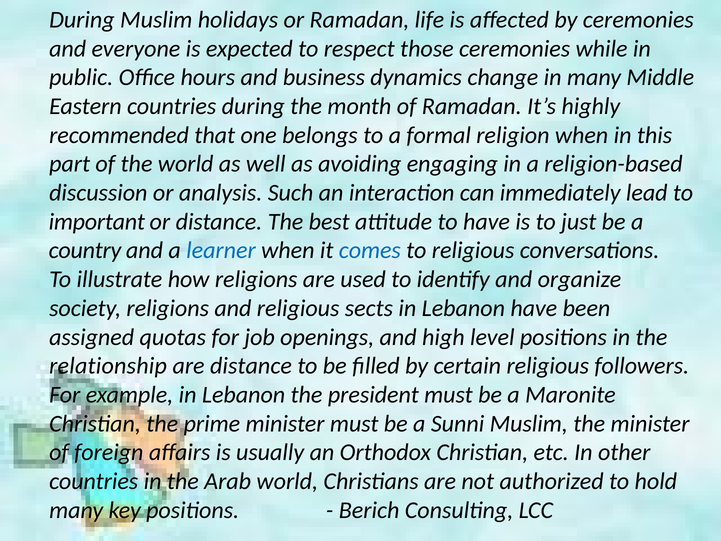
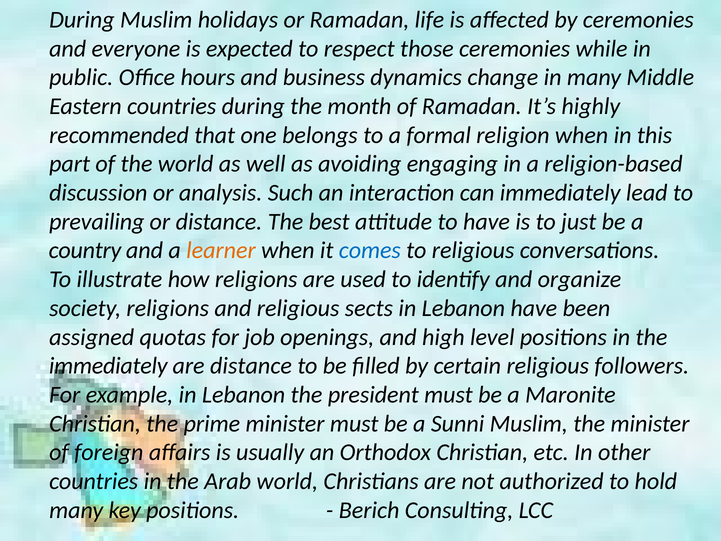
important: important -> prevailing
learner colour: blue -> orange
relationship at (108, 366): relationship -> immediately
